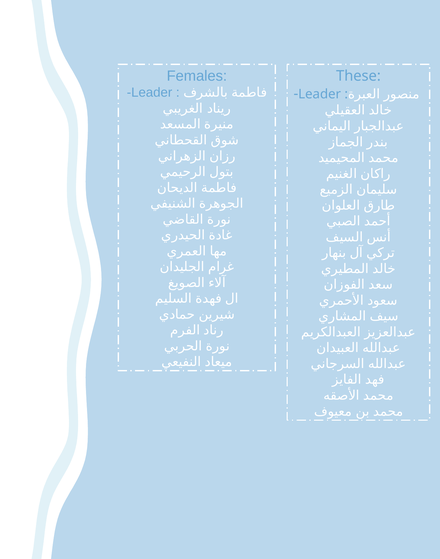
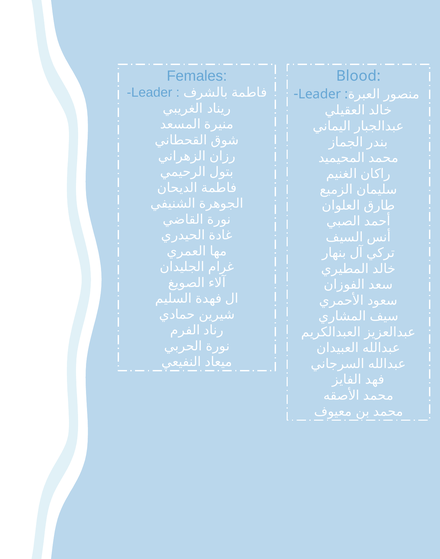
These: These -> Blood
